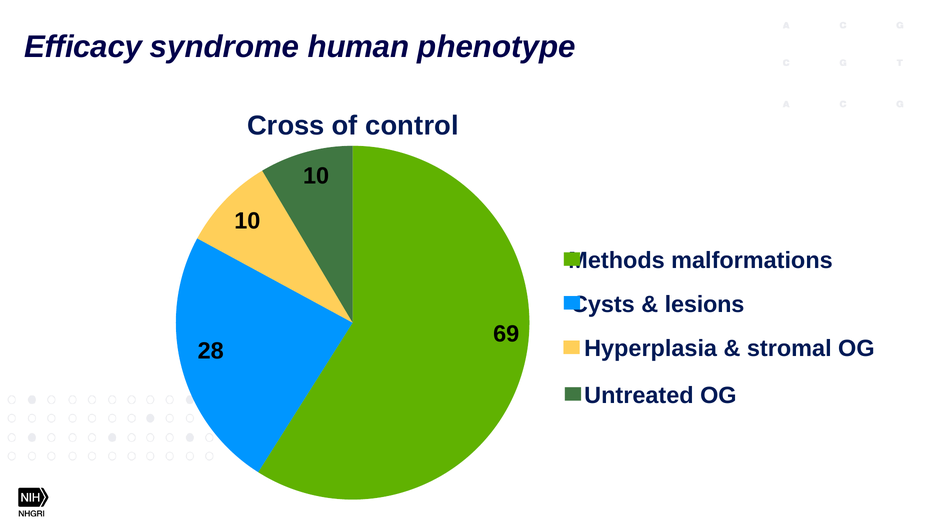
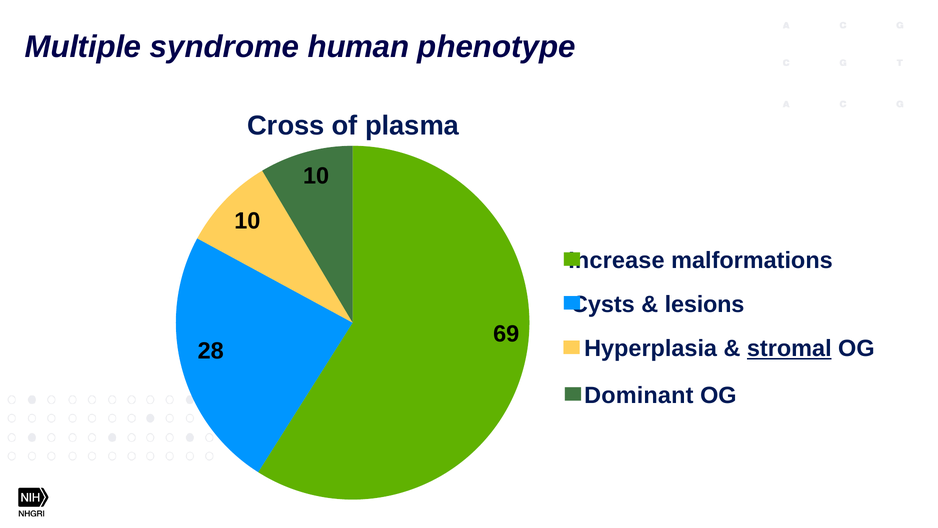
Efficacy: Efficacy -> Multiple
control: control -> plasma
Methods: Methods -> Increase
stromal underline: none -> present
Untreated: Untreated -> Dominant
